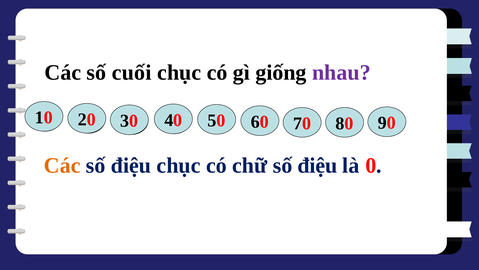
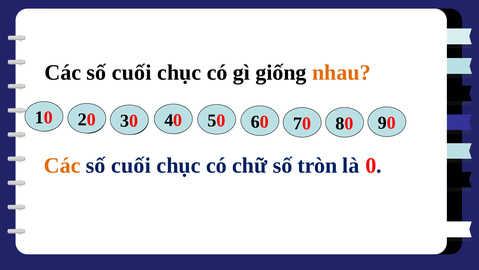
nhau colour: purple -> orange
điệu at (131, 165): điệu -> cuối
chữ số điệu: điệu -> tròn
